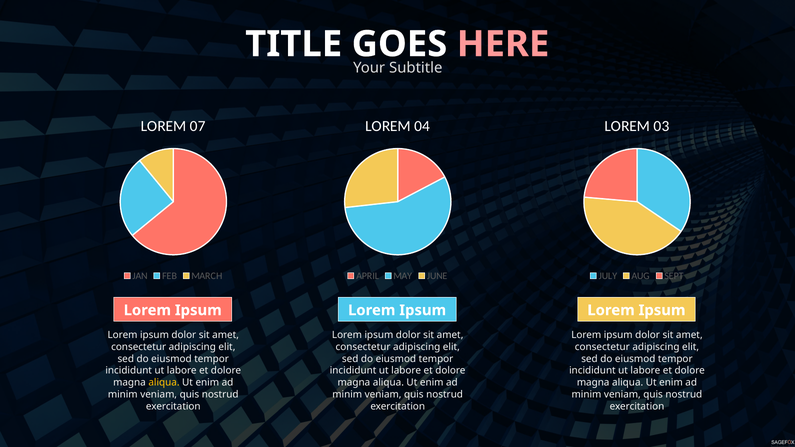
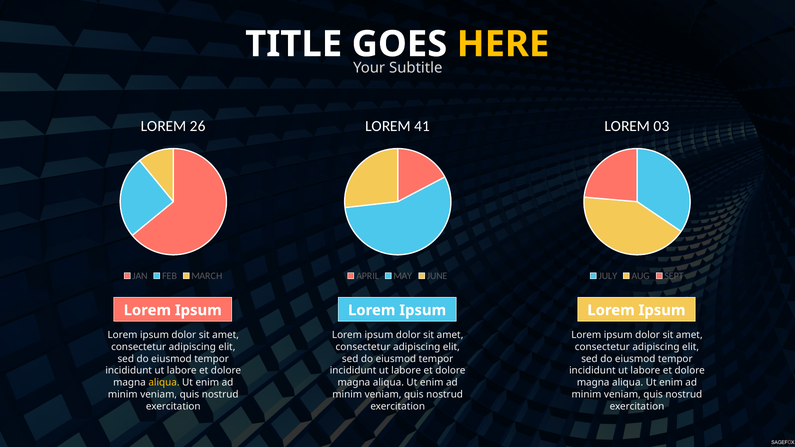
HERE colour: pink -> yellow
07: 07 -> 26
04: 04 -> 41
